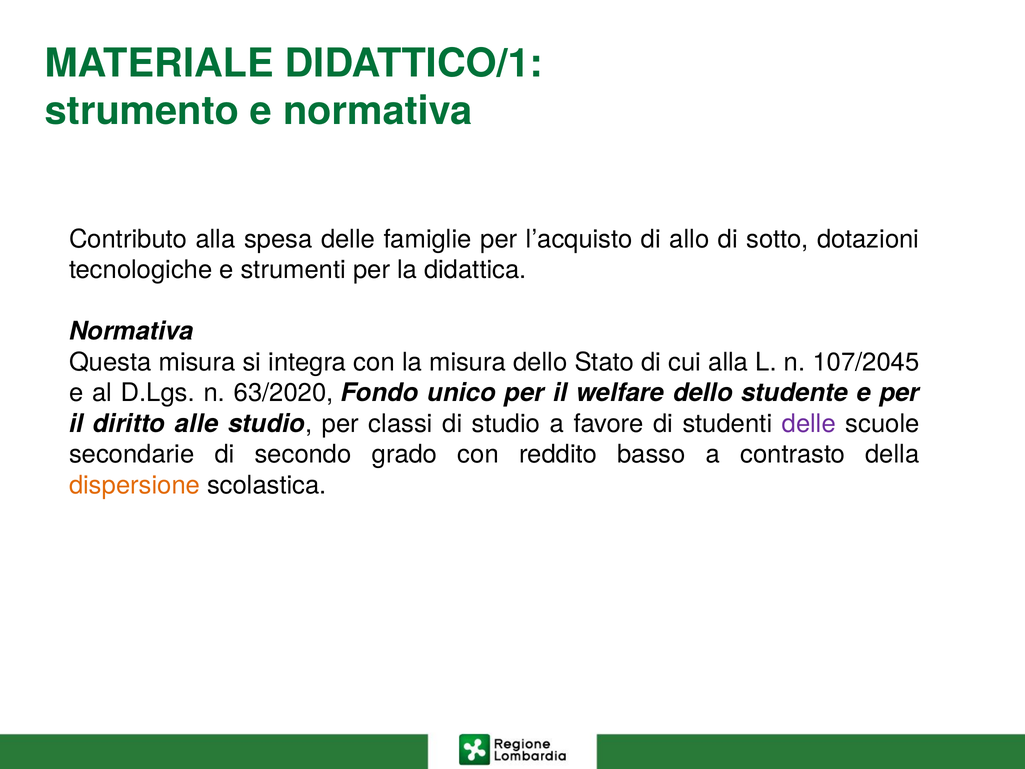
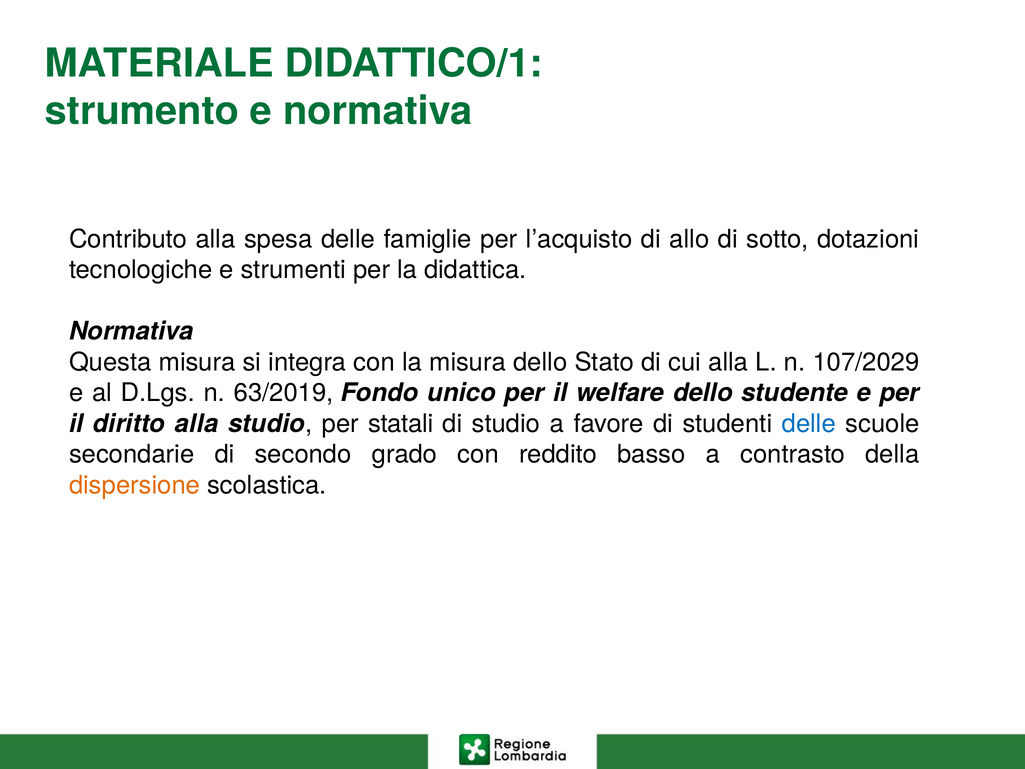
107/2045: 107/2045 -> 107/2029
63/2020: 63/2020 -> 63/2019
diritto alle: alle -> alla
classi: classi -> statali
delle at (809, 424) colour: purple -> blue
